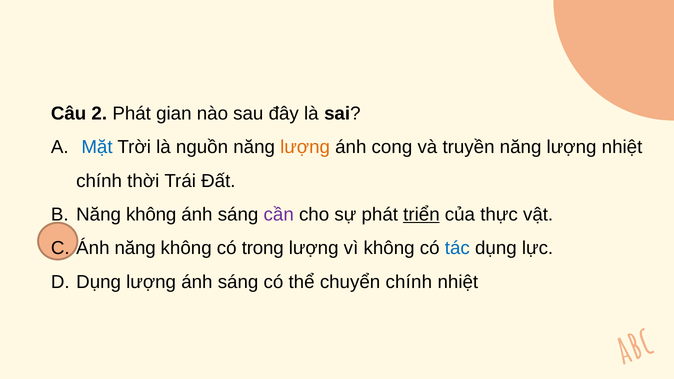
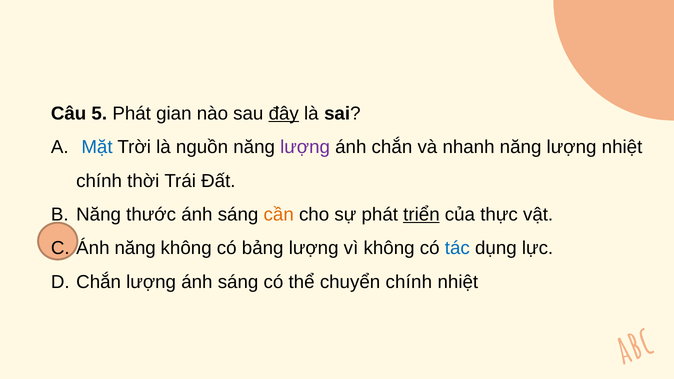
2: 2 -> 5
đây underline: none -> present
lượng at (305, 147) colour: orange -> purple
ánh cong: cong -> chắn
truyền: truyền -> nhanh
không at (151, 215): không -> thước
cần colour: purple -> orange
trong: trong -> bảng
Dụng at (99, 282): Dụng -> Chắn
